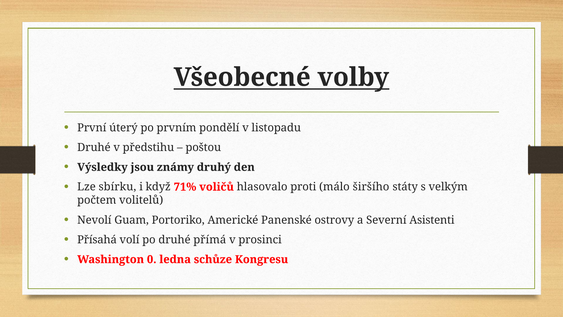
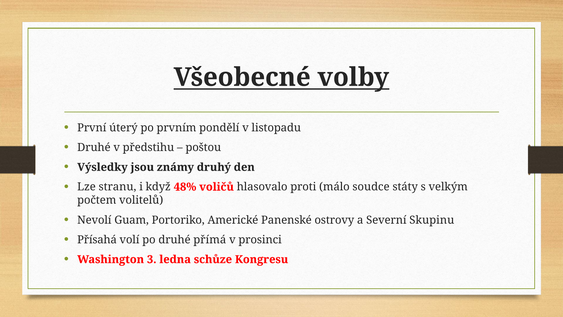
sbírku: sbírku -> stranu
71%: 71% -> 48%
širšího: širšího -> soudce
Asistenti: Asistenti -> Skupinu
0: 0 -> 3
